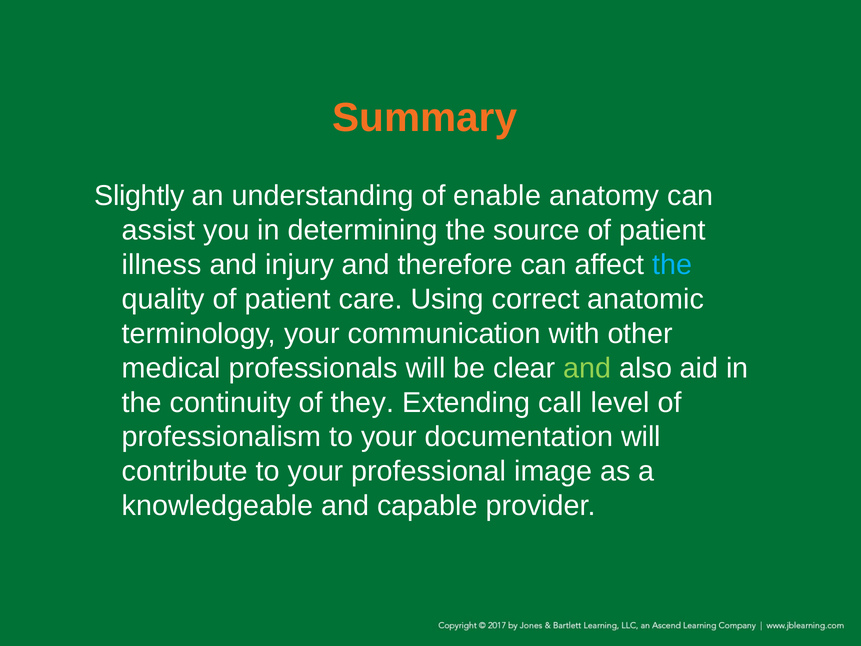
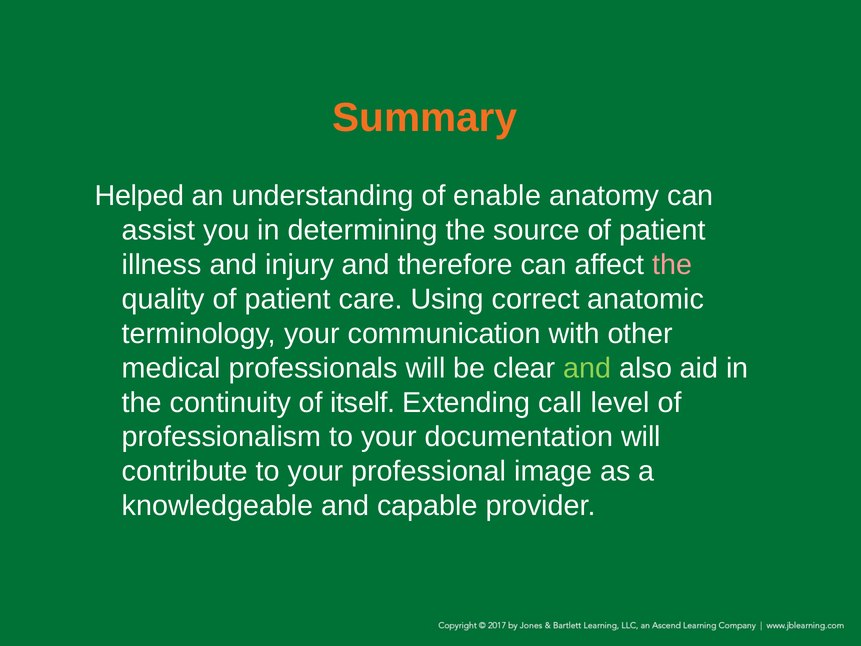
Slightly: Slightly -> Helped
the at (672, 265) colour: light blue -> pink
they: they -> itself
